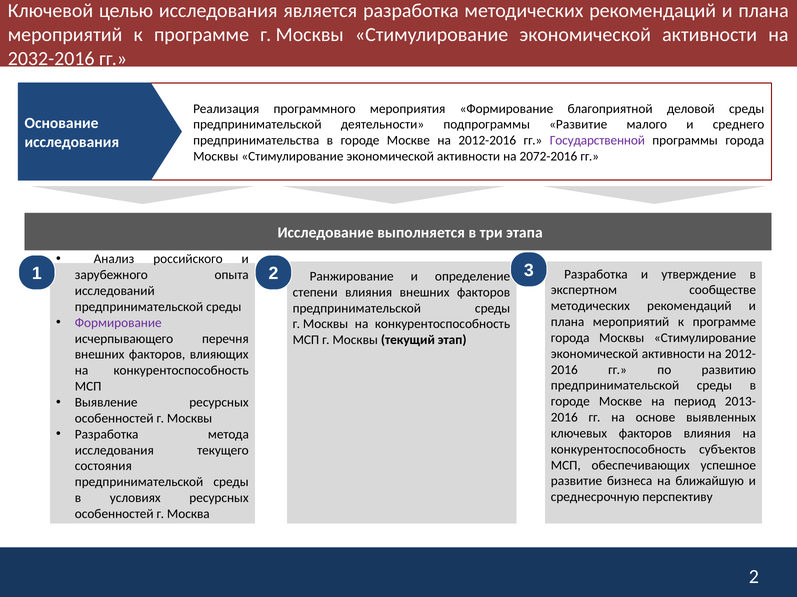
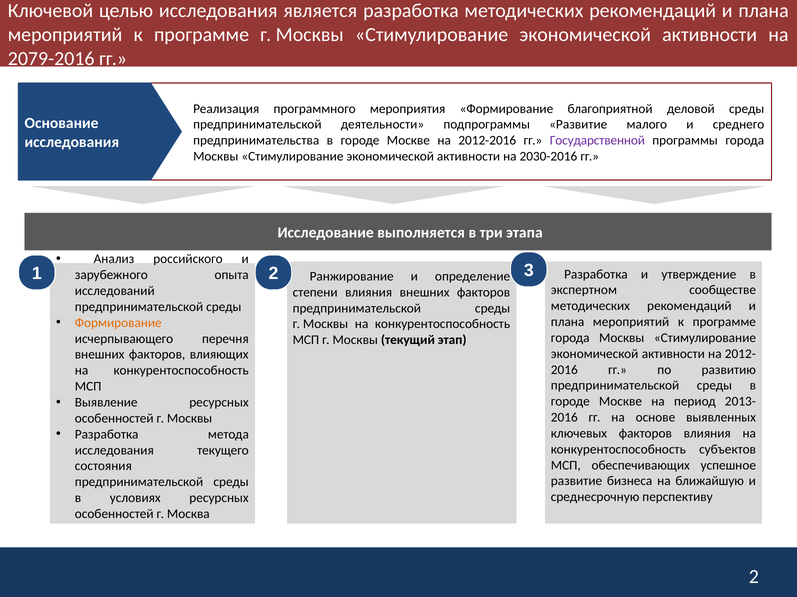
2032-2016: 2032-2016 -> 2079-2016
2072-2016: 2072-2016 -> 2030-2016
Формирование at (118, 323) colour: purple -> orange
